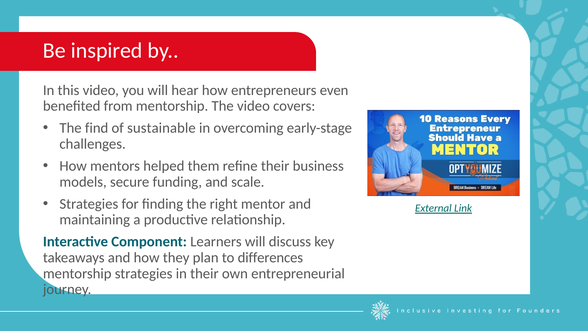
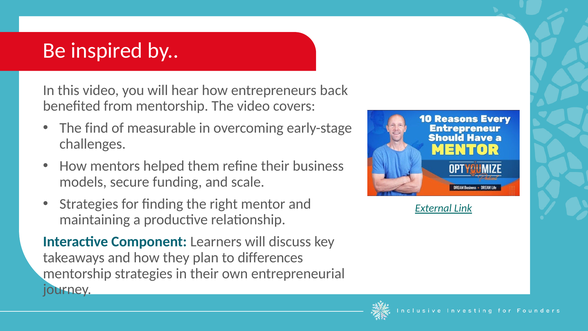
even: even -> back
sustainable: sustainable -> measurable
